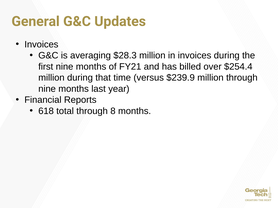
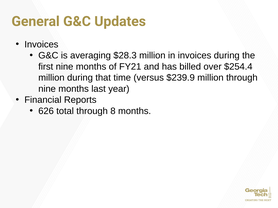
618: 618 -> 626
